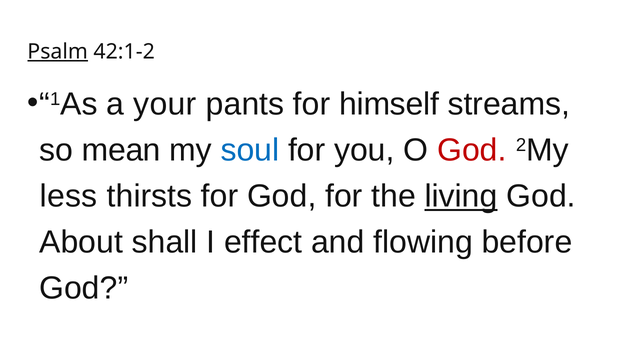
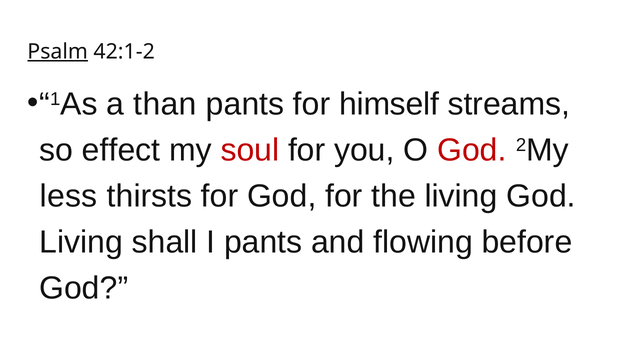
your: your -> than
mean: mean -> effect
soul colour: blue -> red
living at (461, 196) underline: present -> none
About at (81, 242): About -> Living
I effect: effect -> pants
